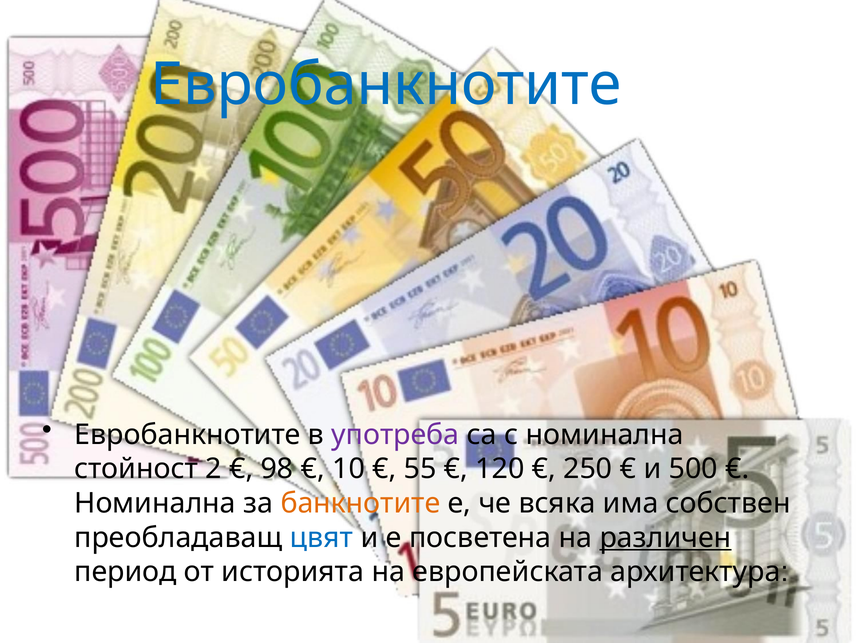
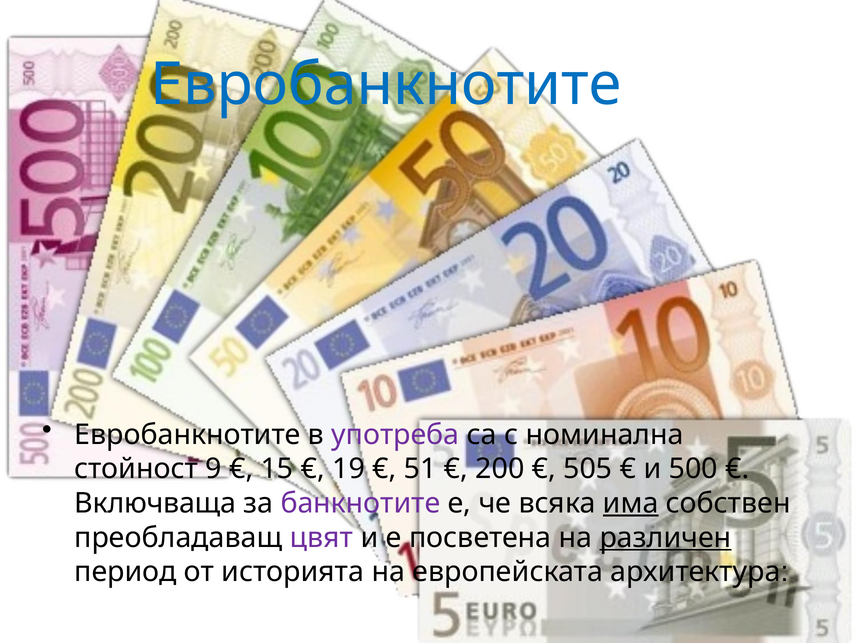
2: 2 -> 9
98: 98 -> 15
10: 10 -> 19
55: 55 -> 51
120: 120 -> 200
250: 250 -> 505
Номинална at (155, 504): Номинална -> Включваща
банкнотите colour: orange -> purple
има underline: none -> present
цвят colour: blue -> purple
